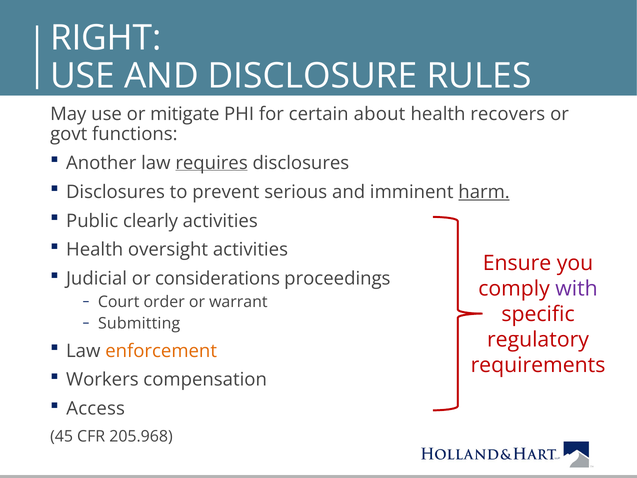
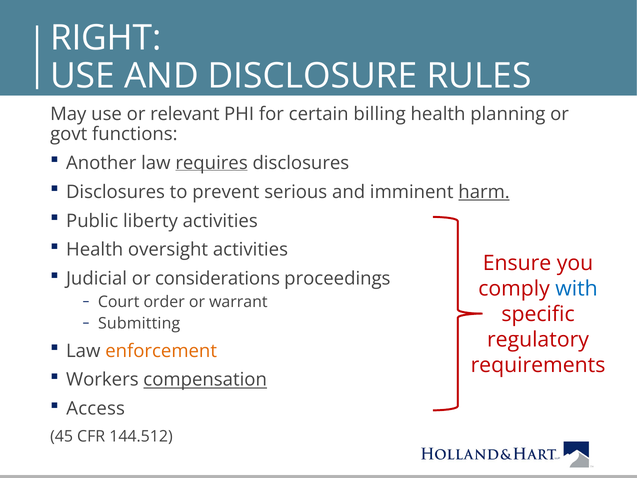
mitigate: mitigate -> relevant
about: about -> billing
recovers: recovers -> planning
clearly: clearly -> liberty
with colour: purple -> blue
compensation underline: none -> present
205.968: 205.968 -> 144.512
